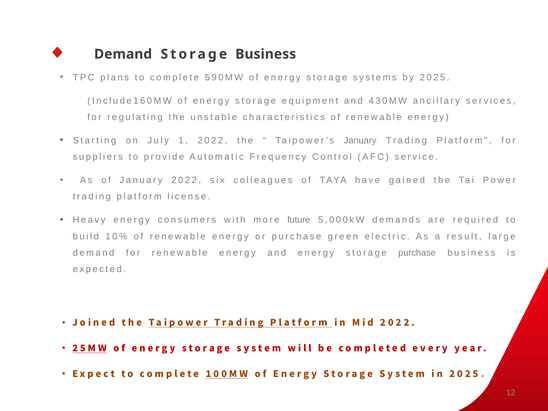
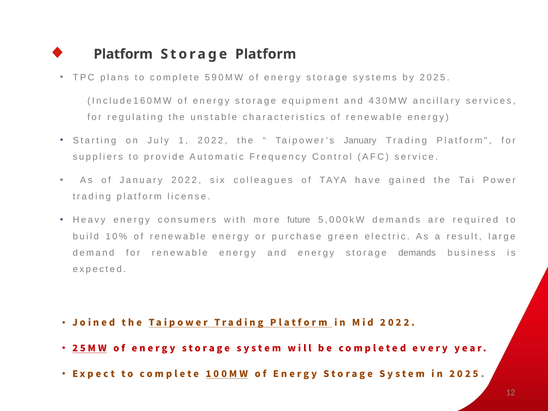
Demand at (123, 54): Demand -> Platform
Storage Business: Business -> Platform
storage purchase: purchase -> demands
